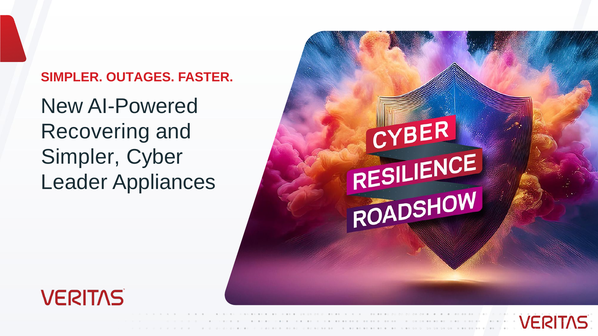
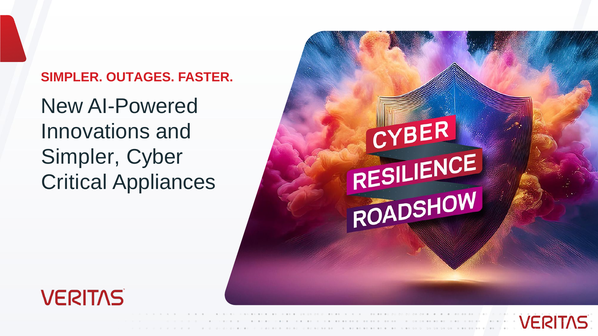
Recovering: Recovering -> Innovations
Leader: Leader -> Critical
